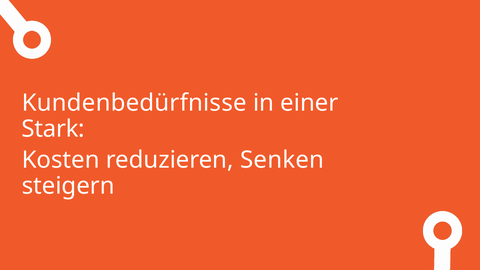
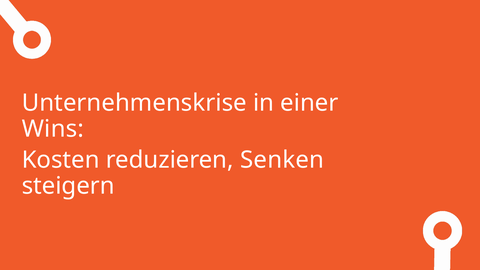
Kundenbedürfnisse: Kundenbedürfnisse -> Unternehmenskrise
Stark: Stark -> Wins
